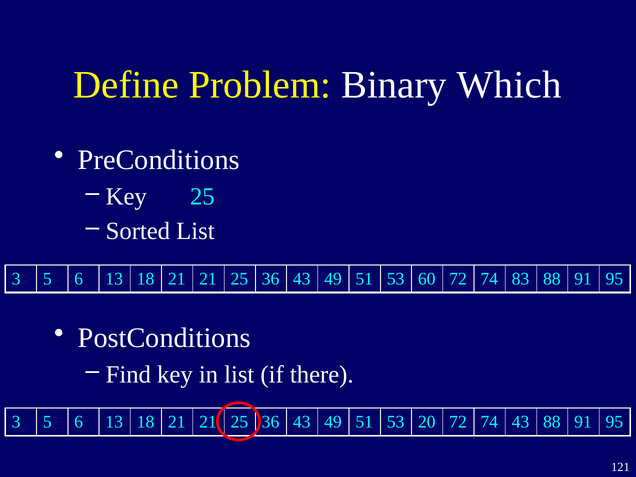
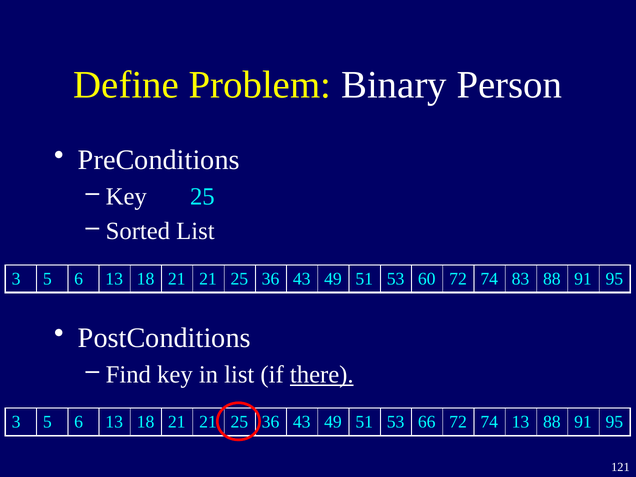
Which: Which -> Person
there underline: none -> present
20: 20 -> 66
74 43: 43 -> 13
